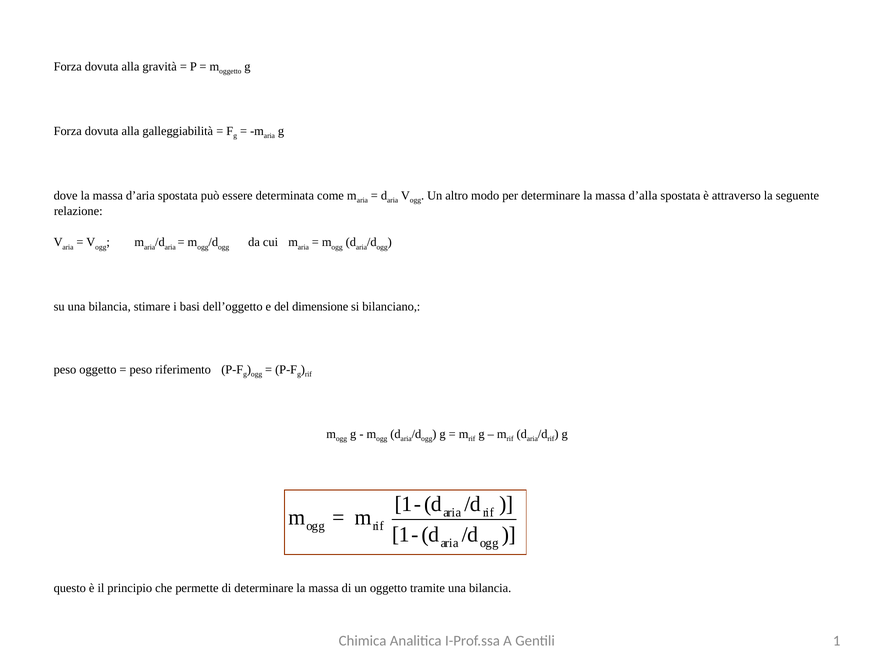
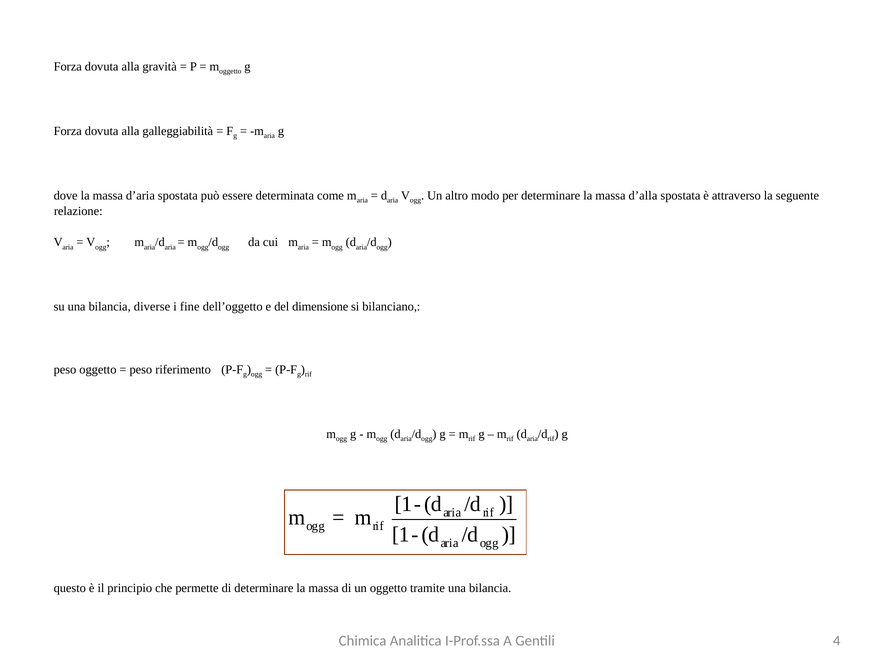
stimare: stimare -> diverse
basi: basi -> fine
Gentili 1: 1 -> 4
